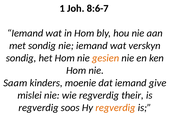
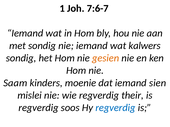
8:6-7: 8:6-7 -> 7:6-7
verskyn: verskyn -> kalwers
give: give -> sien
regverdig at (115, 108) colour: orange -> blue
